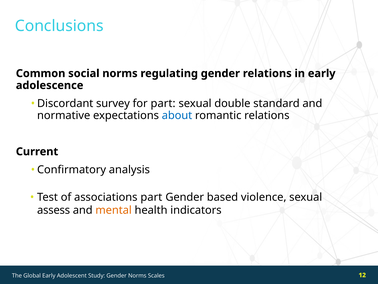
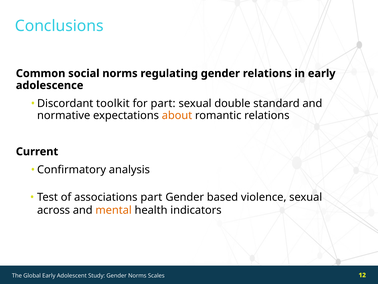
survey: survey -> toolkit
about colour: blue -> orange
assess: assess -> across
